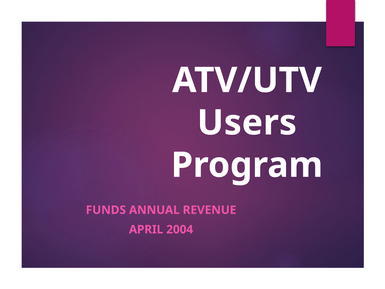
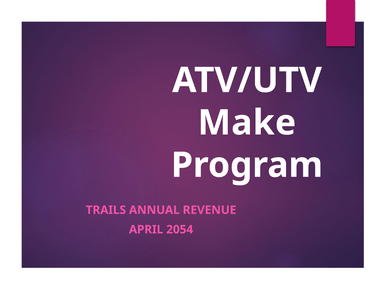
Users: Users -> Make
FUNDS: FUNDS -> TRAILS
2004: 2004 -> 2054
